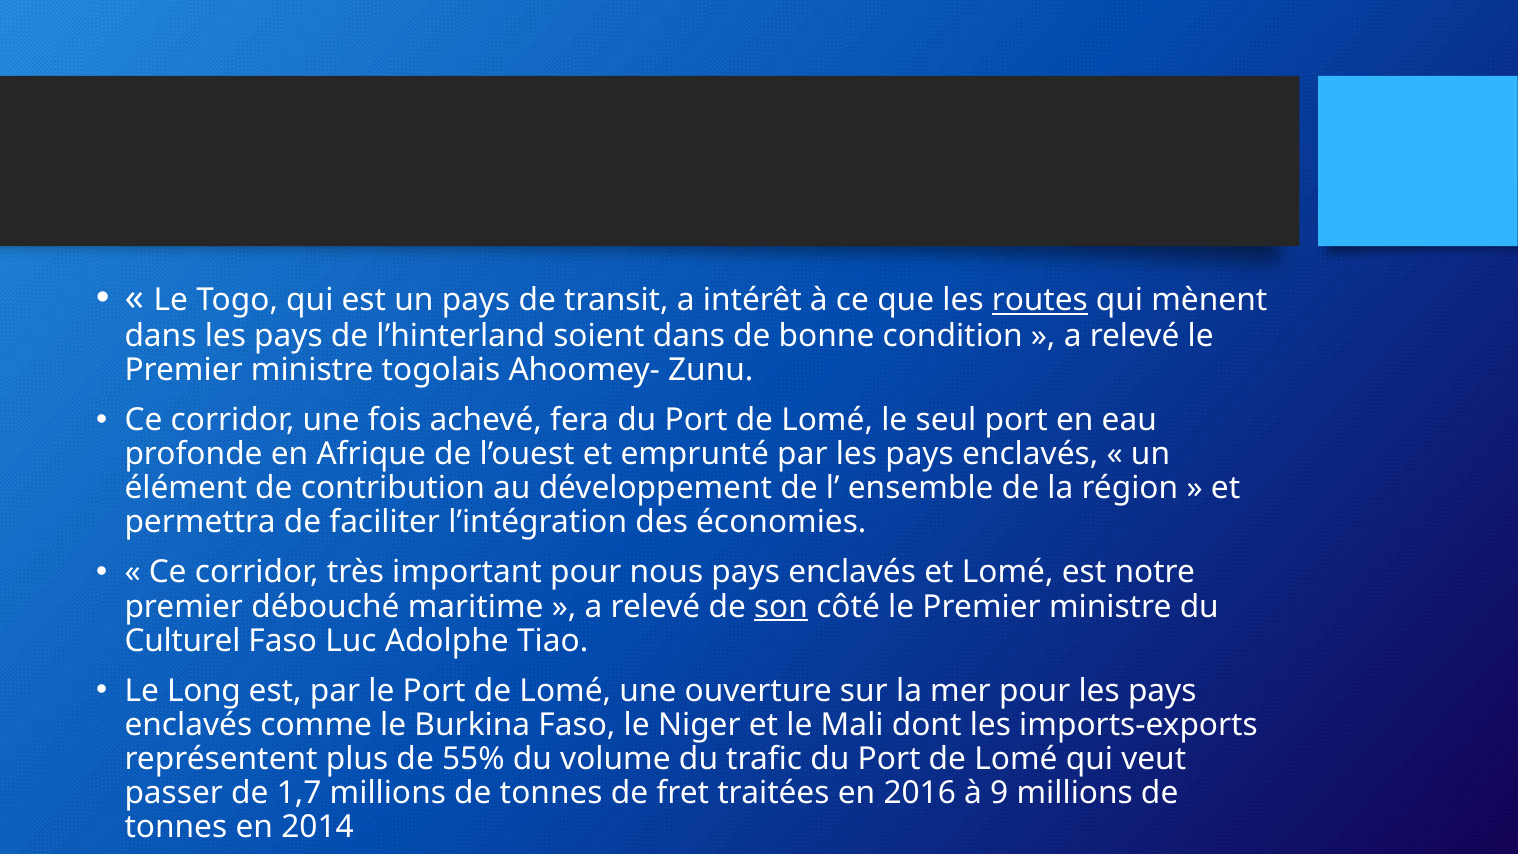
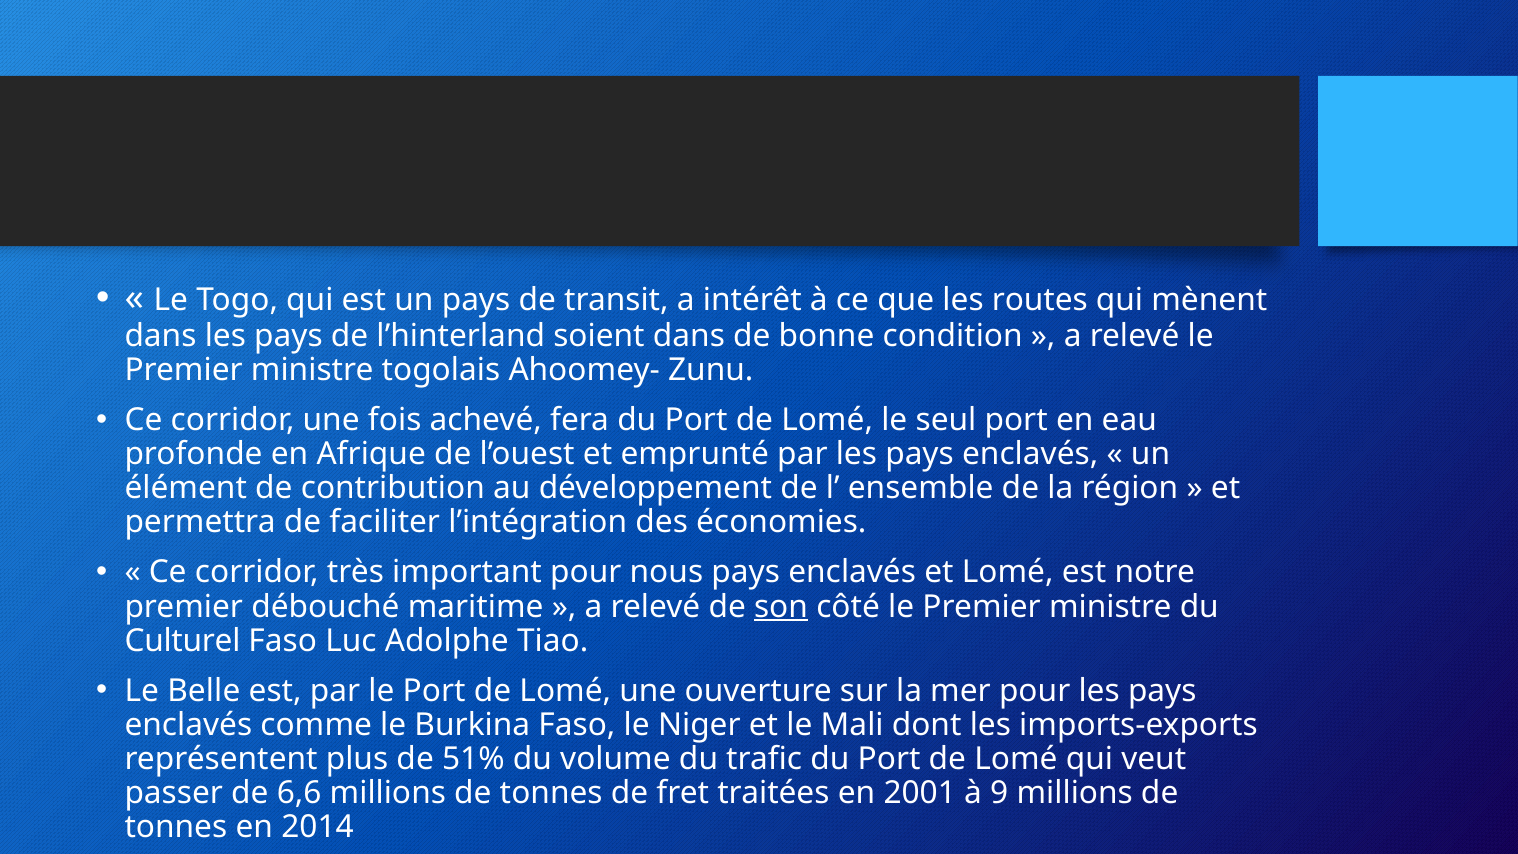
routes underline: present -> none
Long: Long -> Belle
55%: 55% -> 51%
1,7: 1,7 -> 6,6
2016: 2016 -> 2001
